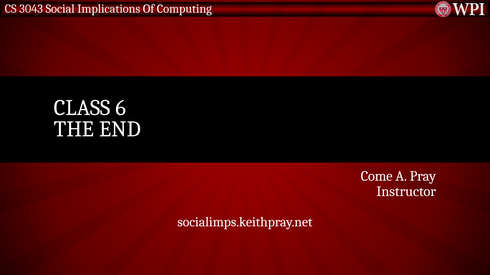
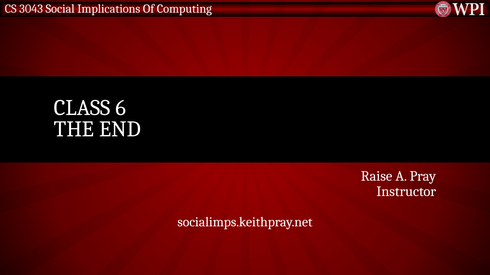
Come: Come -> Raise
